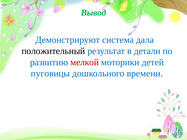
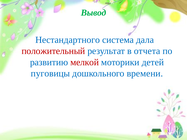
Демонстрируют: Демонстрируют -> Нестандартного
положительный colour: black -> red
детали: детали -> отчета
